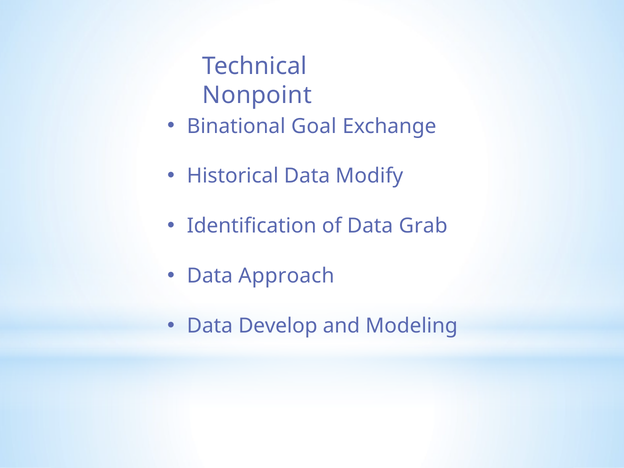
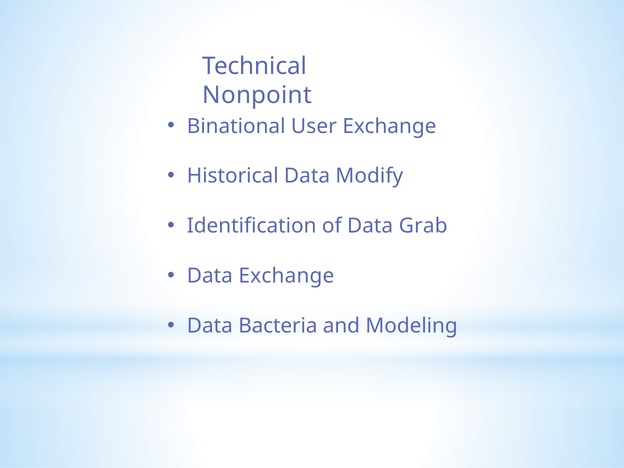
Goal: Goal -> User
Data Approach: Approach -> Exchange
Develop: Develop -> Bacteria
